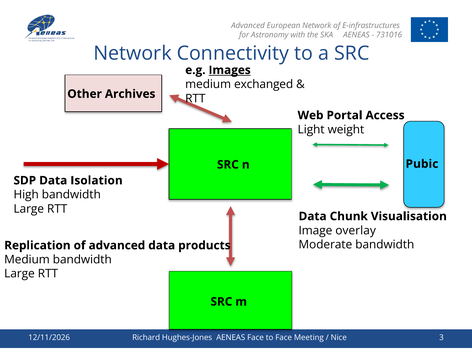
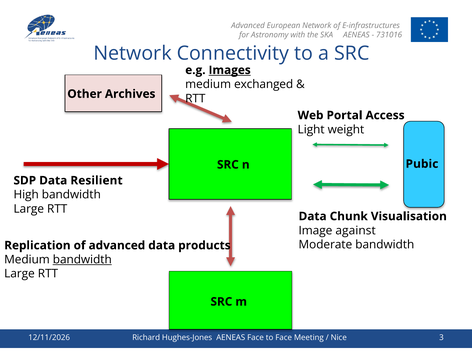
Isolation: Isolation -> Resilient
overlay: overlay -> against
bandwidth at (82, 260) underline: none -> present
